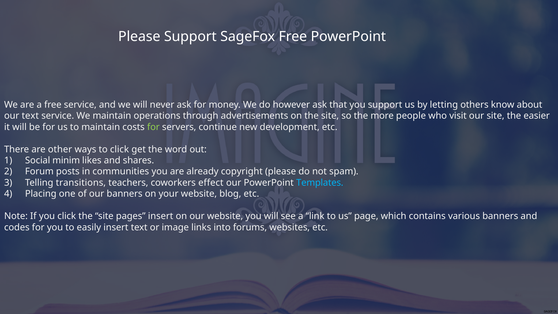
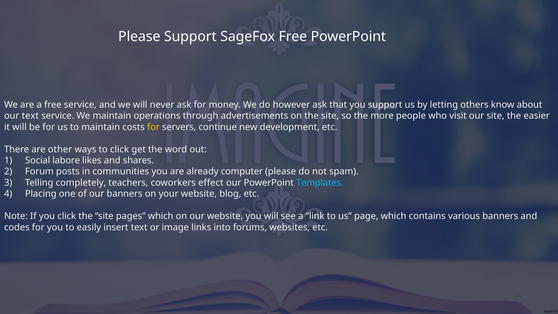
for at (153, 127) colour: light green -> yellow
minim: minim -> labore
copyright: copyright -> computer
transitions: transitions -> completely
pages insert: insert -> which
